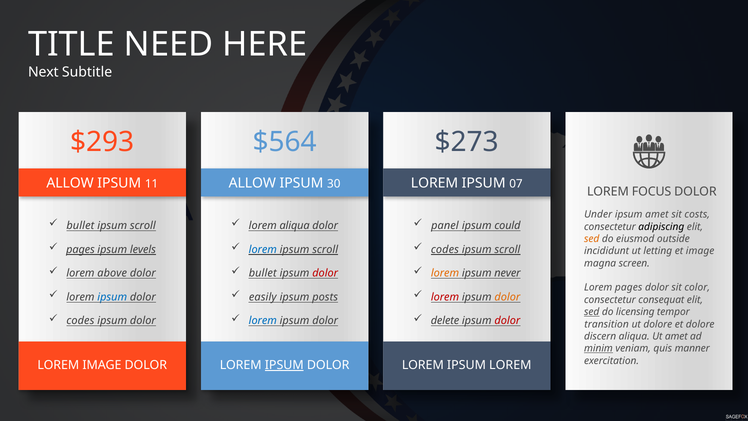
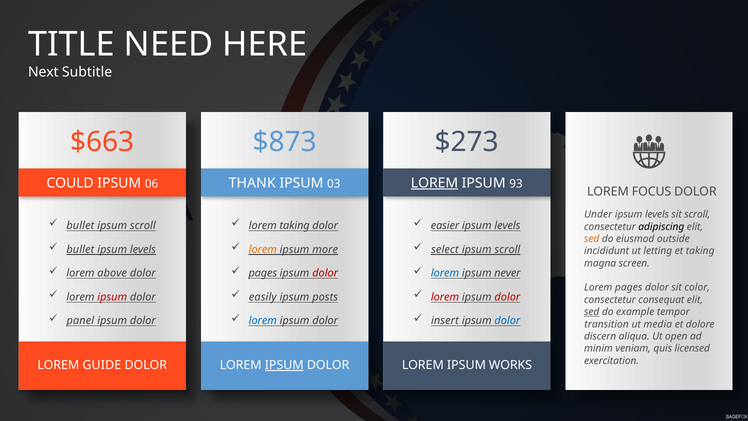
$293: $293 -> $663
$564: $564 -> $873
ALLOW at (70, 183): ALLOW -> COULD
11: 11 -> 06
ALLOW at (252, 183): ALLOW -> THANK
30: 30 -> 03
LOREM at (434, 183) underline: none -> present
07: 07 -> 93
amet at (657, 214): amet -> levels
sit costs: costs -> scroll
lorem aliqua: aliqua -> taking
panel: panel -> easier
could at (507, 225): could -> levels
pages at (80, 249): pages -> bullet
lorem at (263, 249) colour: blue -> orange
scroll at (325, 249): scroll -> more
codes at (445, 249): codes -> select
et image: image -> taking
bullet at (263, 273): bullet -> pages
lorem at (445, 273) colour: orange -> blue
ipsum at (112, 297) colour: blue -> red
dolor at (507, 297) colour: orange -> red
licensing: licensing -> example
codes at (80, 321): codes -> panel
delete: delete -> insert
dolor at (507, 321) colour: red -> blue
ut dolore: dolore -> media
Ut amet: amet -> open
minim underline: present -> none
manner: manner -> licensed
LOREM IMAGE: IMAGE -> GUIDE
IPSUM LOREM: LOREM -> WORKS
